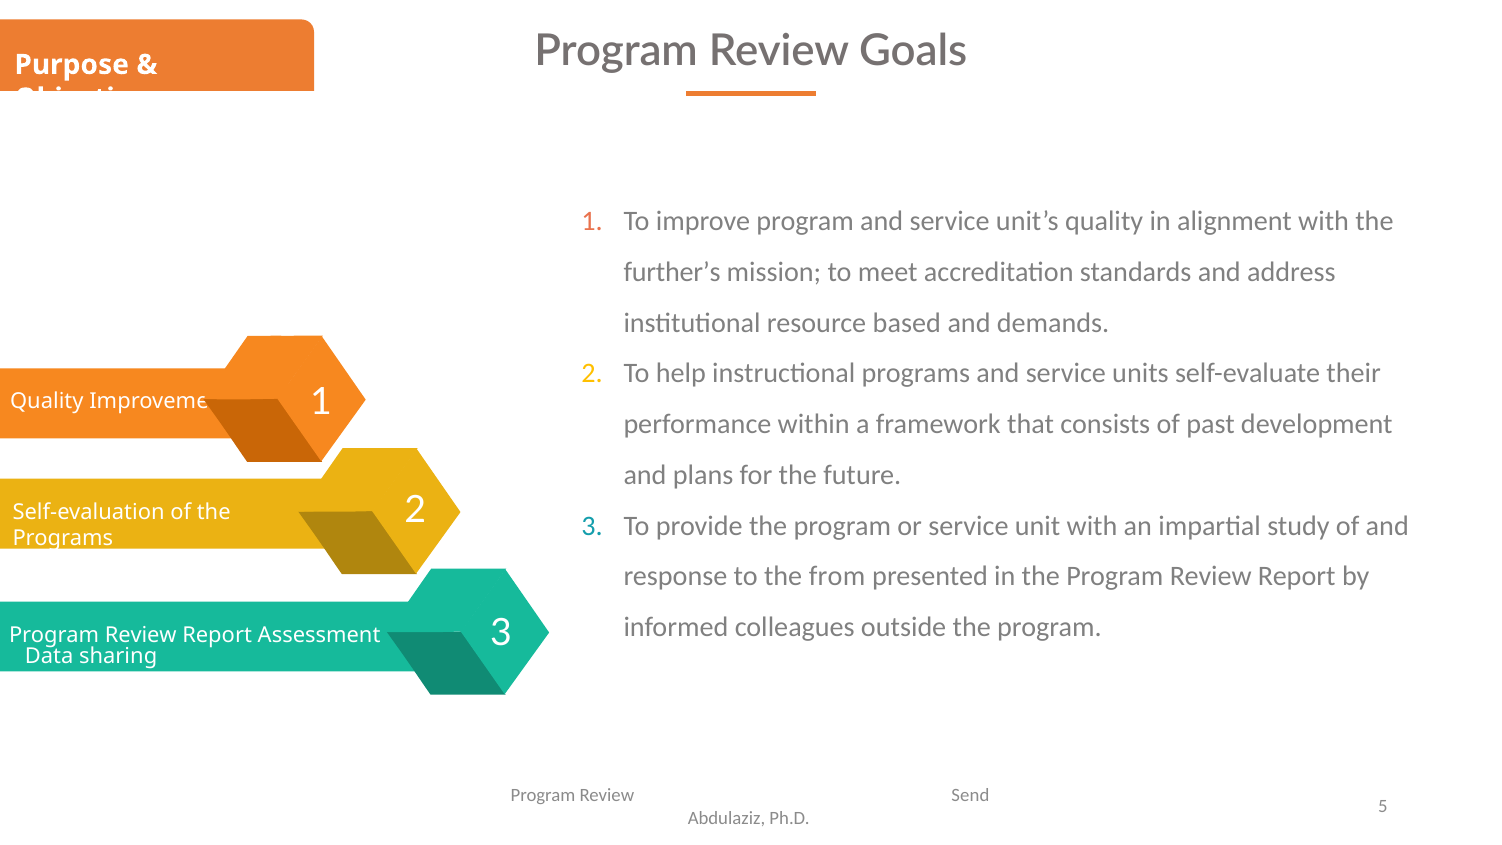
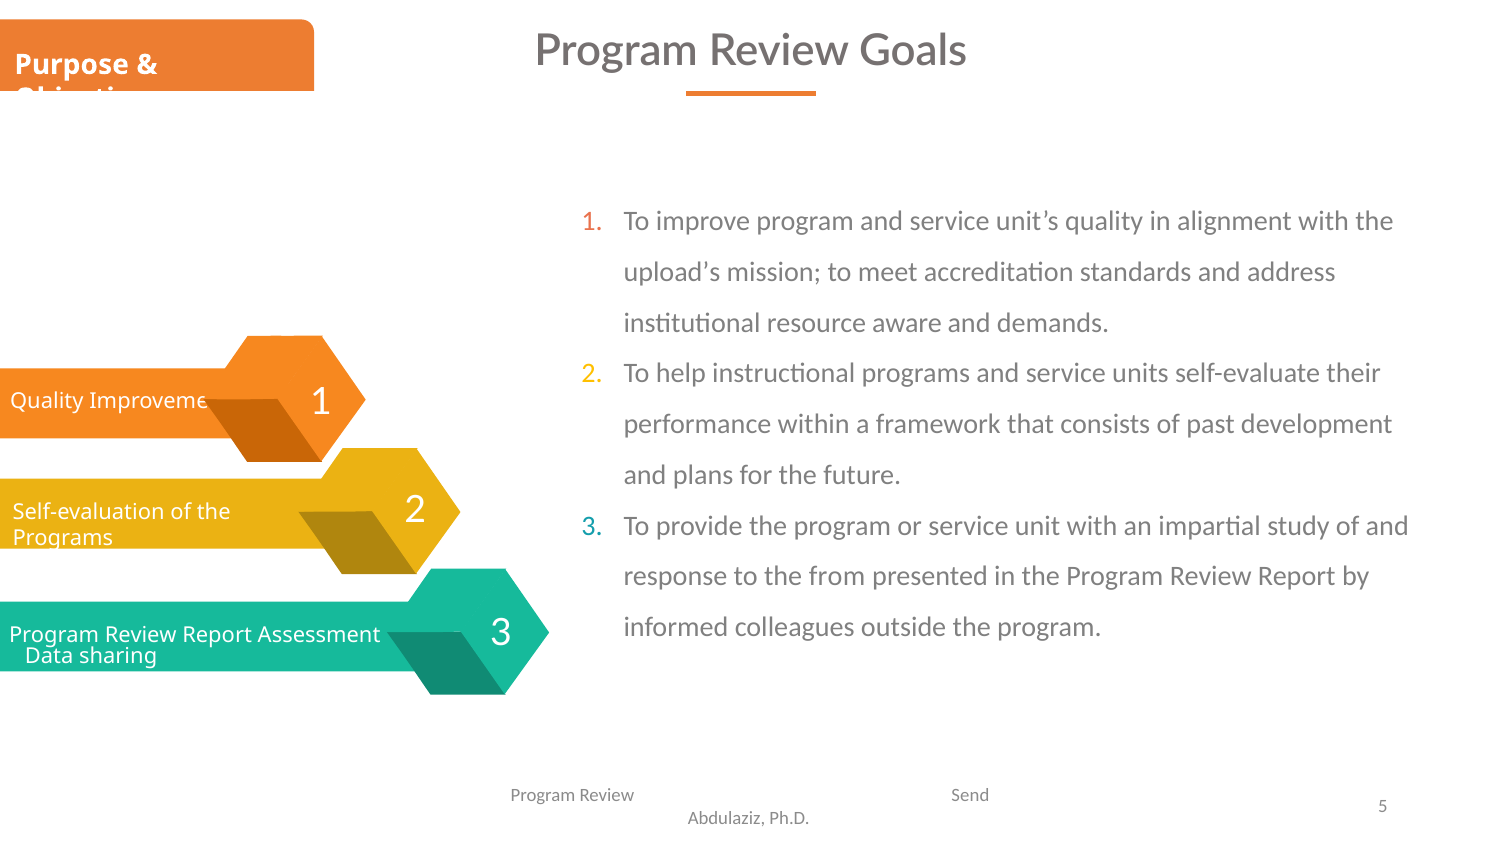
further’s: further’s -> upload’s
based: based -> aware
